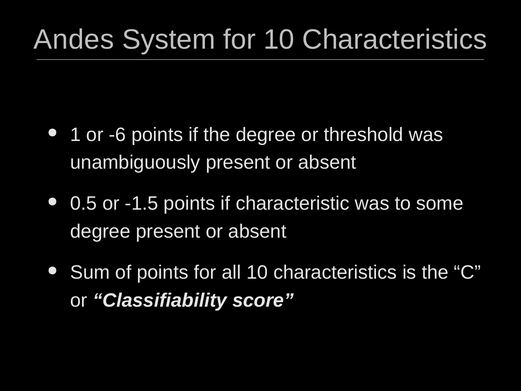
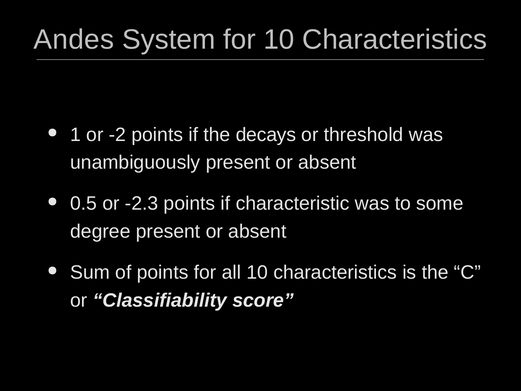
-6: -6 -> -2
the degree: degree -> decays
-1.5: -1.5 -> -2.3
